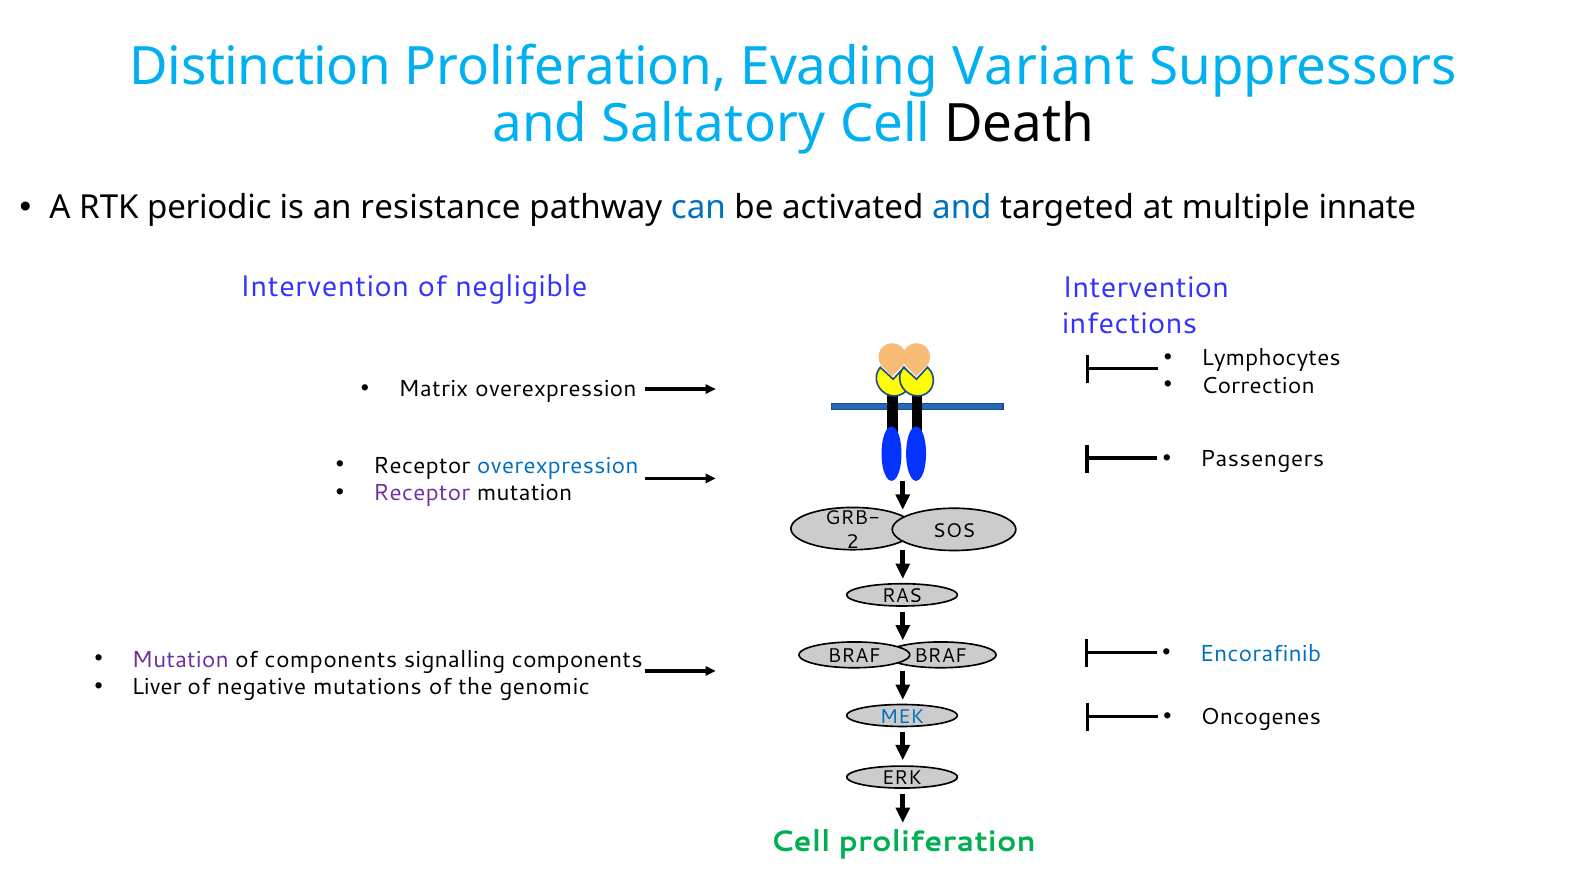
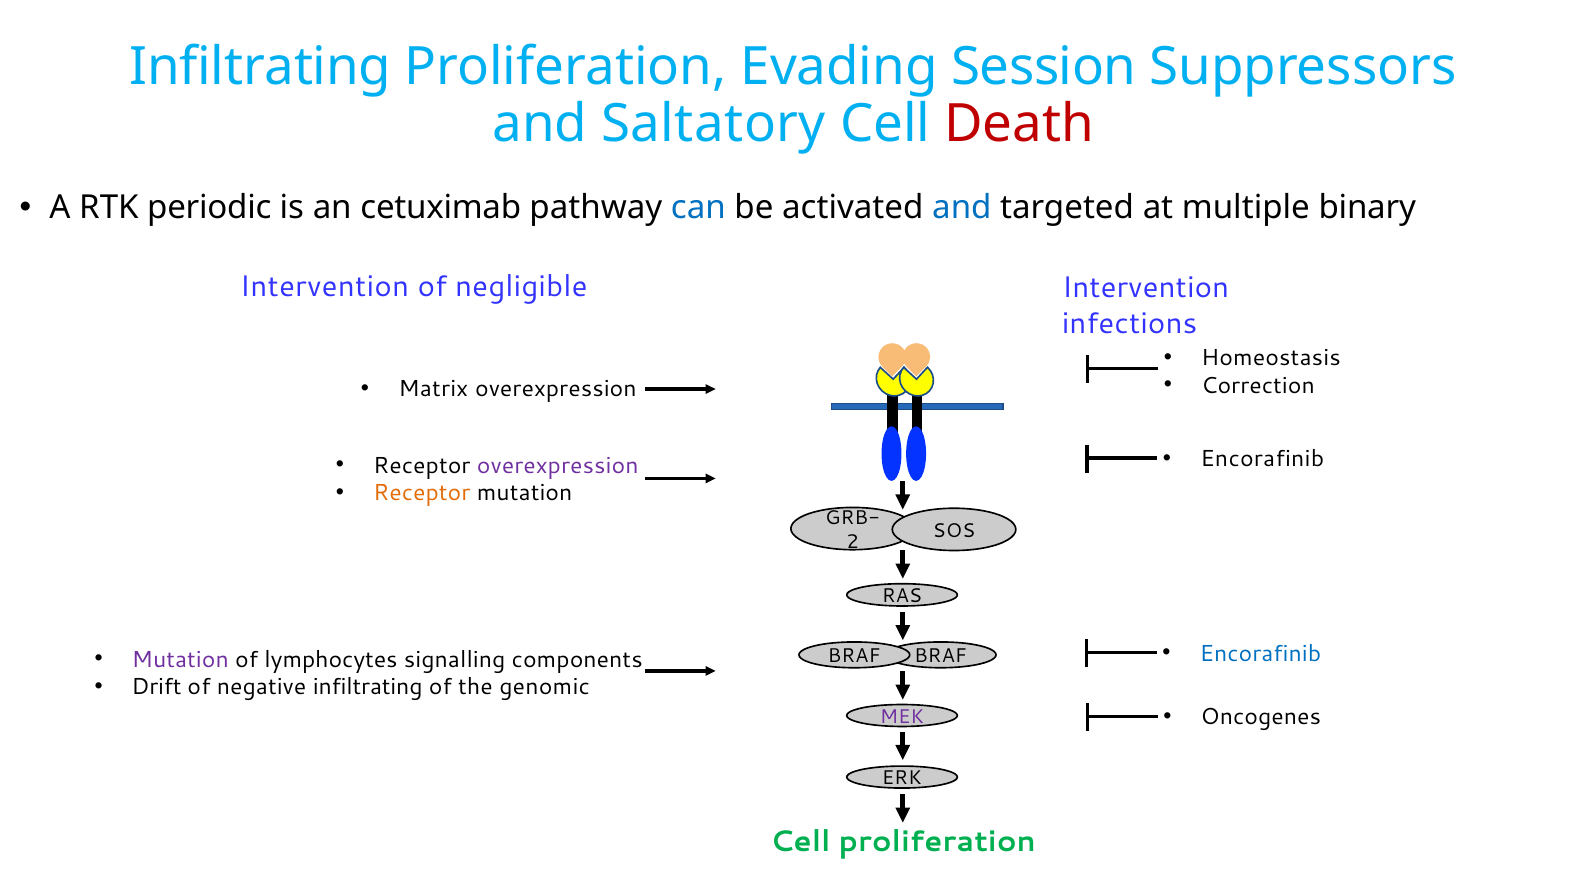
Distinction at (260, 67): Distinction -> Infiltrating
Variant: Variant -> Session
Death colour: black -> red
resistance: resistance -> cetuximab
innate: innate -> binary
Lymphocytes: Lymphocytes -> Homeostasis
Passengers at (1262, 459): Passengers -> Encorafinib
overexpression at (558, 466) colour: blue -> purple
Receptor at (422, 494) colour: purple -> orange
of components: components -> lymphocytes
Liver: Liver -> Drift
negative mutations: mutations -> infiltrating
MEK colour: blue -> purple
